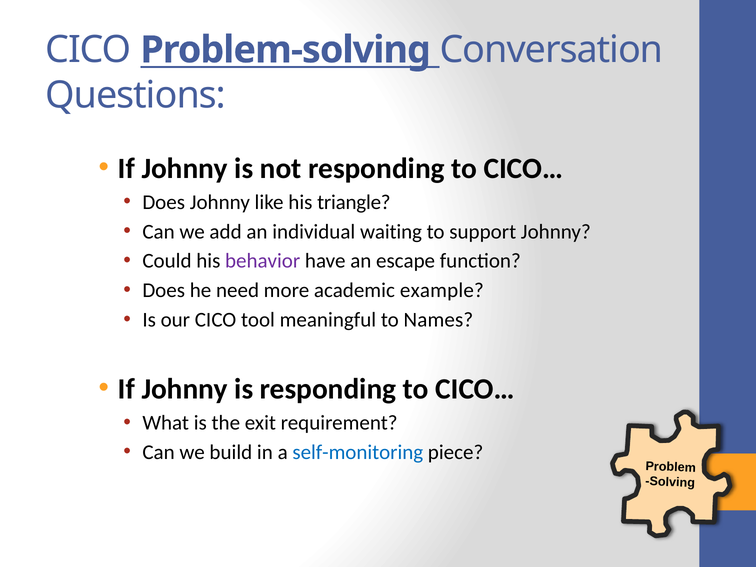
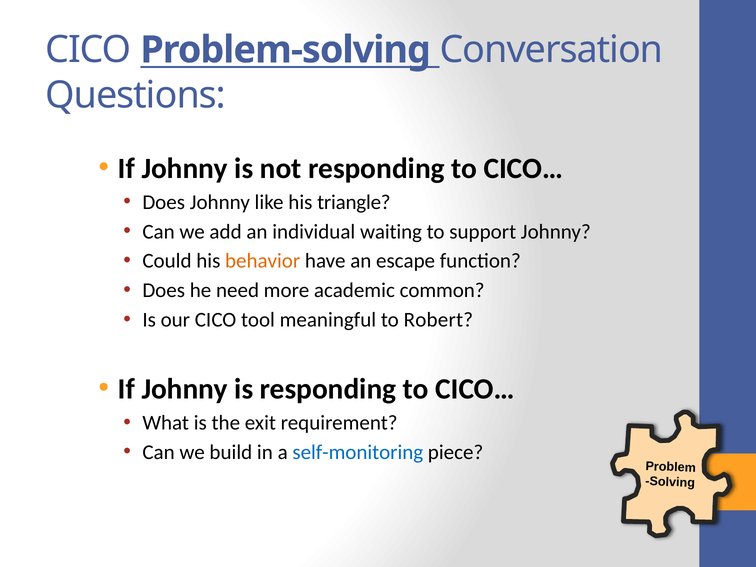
behavior colour: purple -> orange
example: example -> common
Names: Names -> Robert
